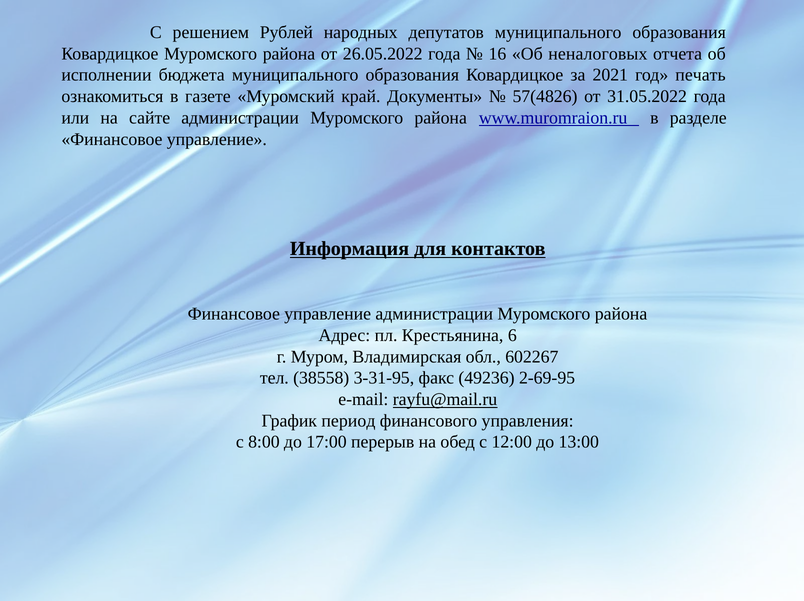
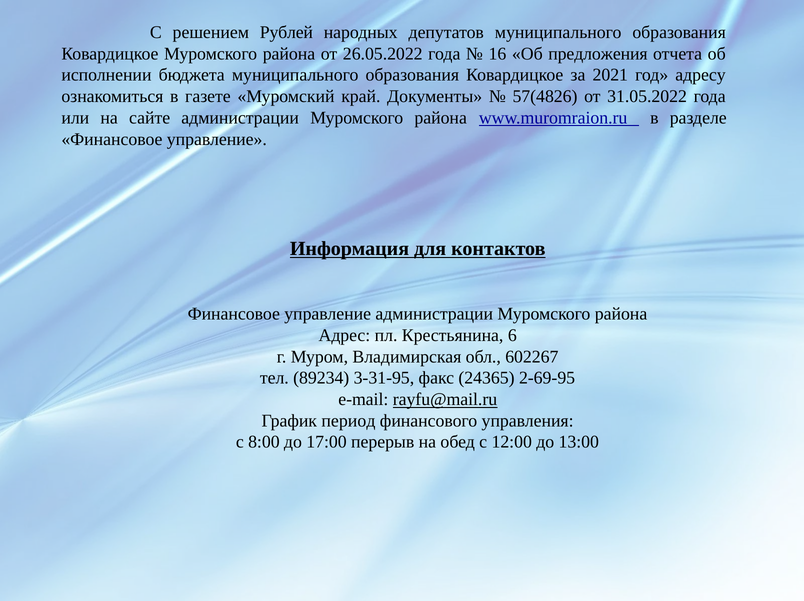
неналоговых: неналоговых -> предложения
печать: печать -> адресу
38558: 38558 -> 89234
49236: 49236 -> 24365
